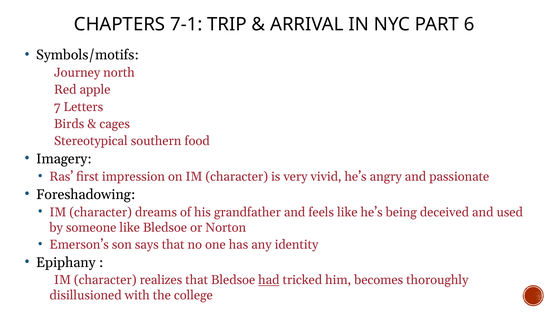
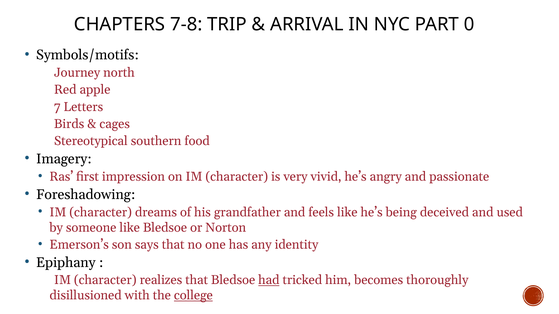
7-1: 7-1 -> 7-8
6: 6 -> 0
college underline: none -> present
